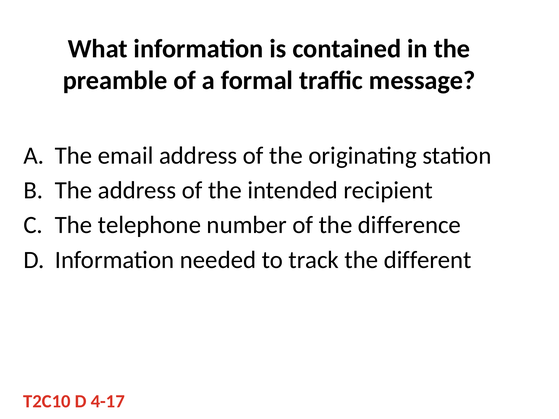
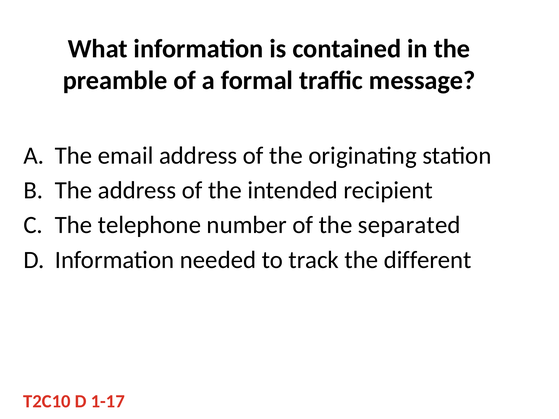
difference: difference -> separated
4-17: 4-17 -> 1-17
